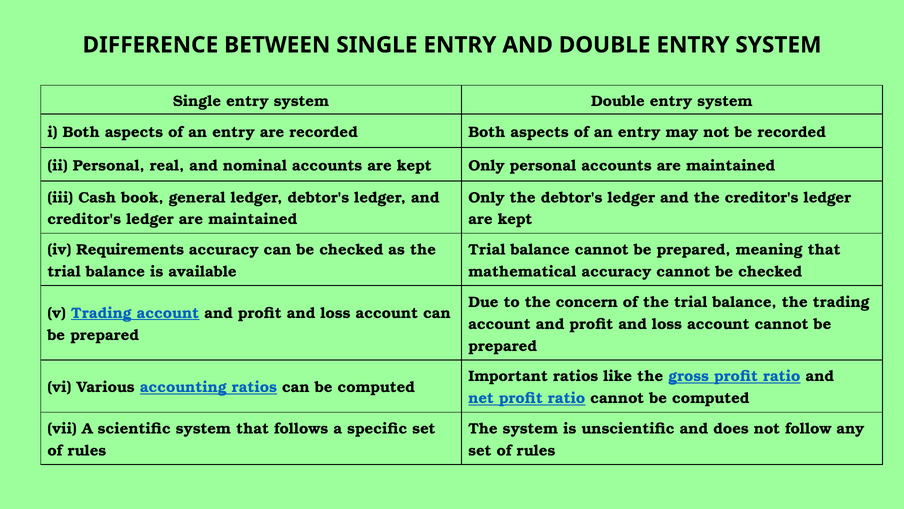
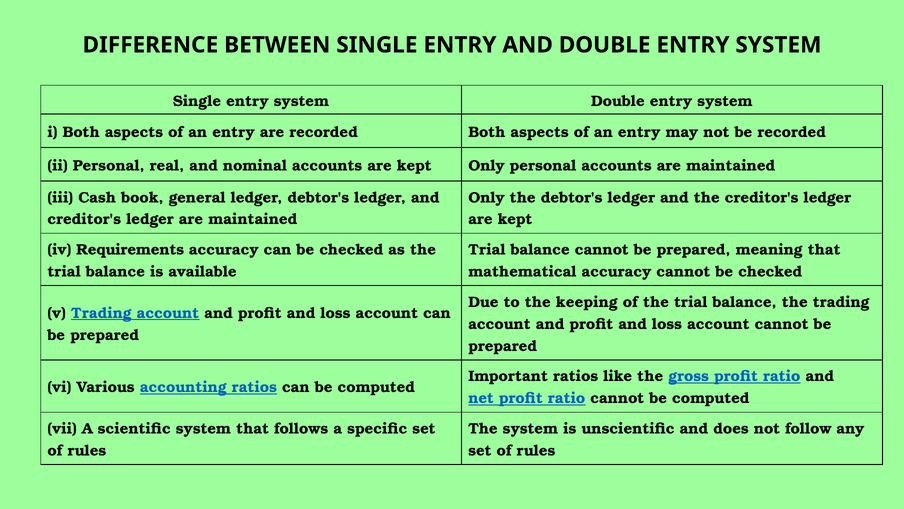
concern: concern -> keeping
